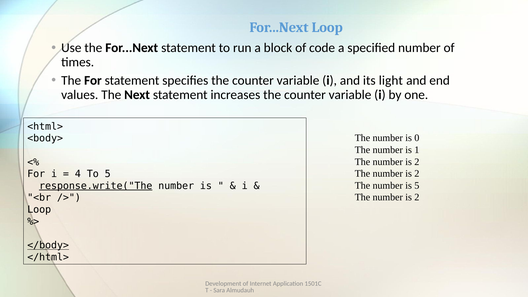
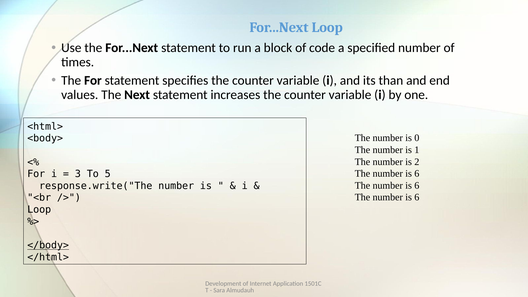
light: light -> than
2 at (417, 174): 2 -> 6
4: 4 -> 3
5 at (417, 186): 5 -> 6
response.write("The underline: present -> none
2 at (417, 197): 2 -> 6
